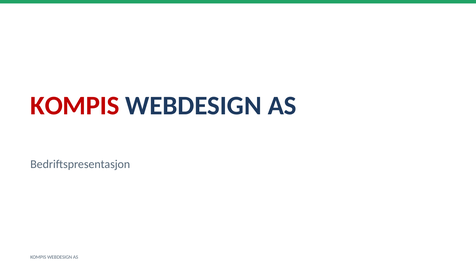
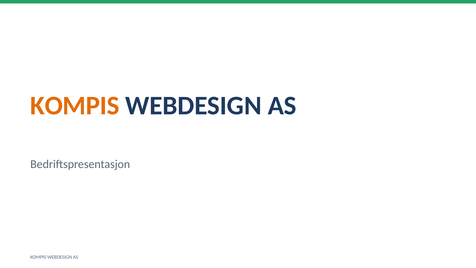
KOMPIS at (75, 106) colour: red -> orange
